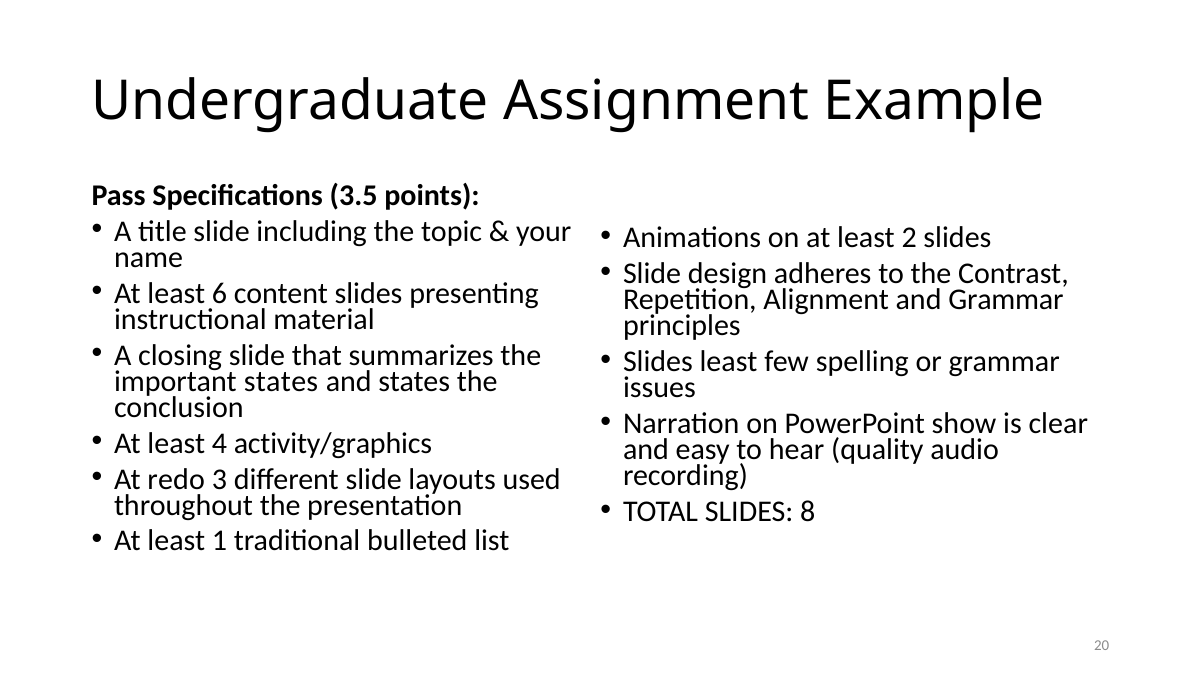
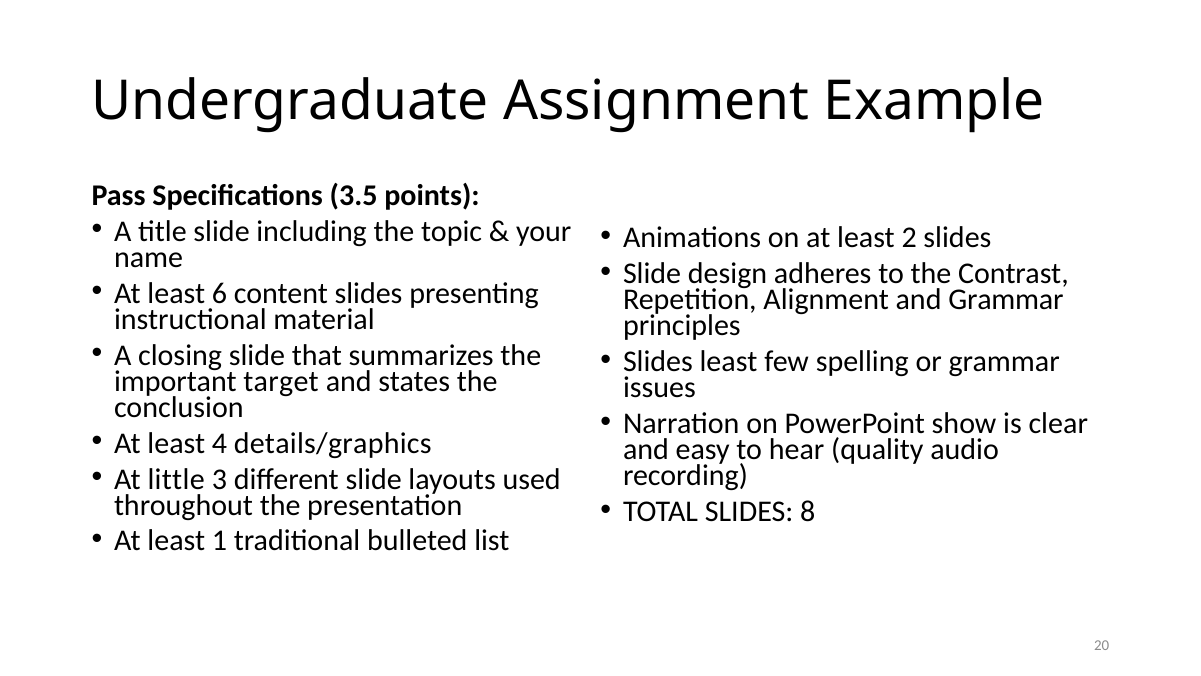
important states: states -> target
activity/graphics: activity/graphics -> details/graphics
redo: redo -> little
